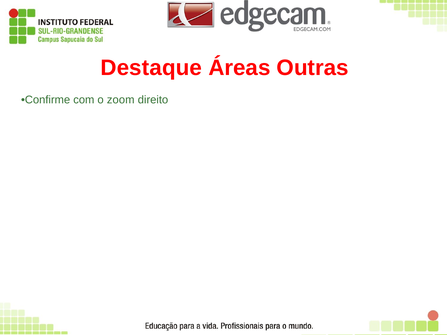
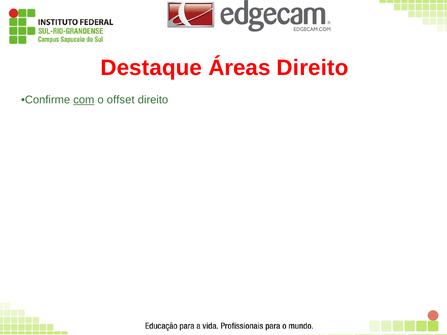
Áreas Outras: Outras -> Direito
com underline: none -> present
zoom: zoom -> offset
